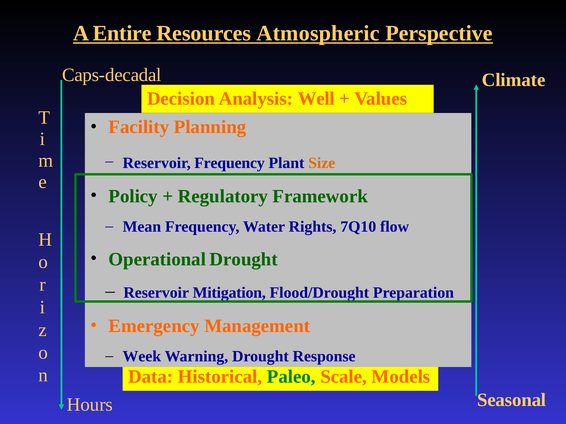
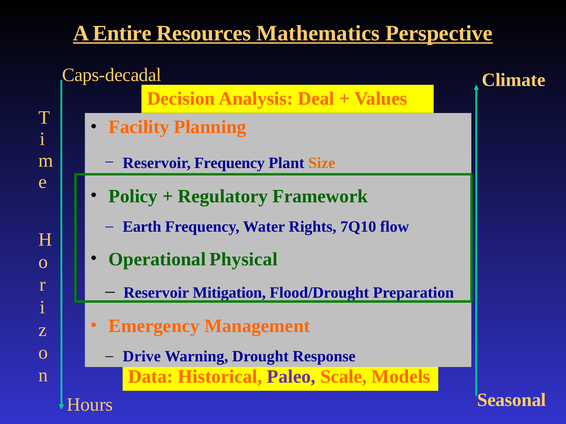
Atmospheric: Atmospheric -> Mathematics
Well: Well -> Deal
Mean: Mean -> Earth
Operational Drought: Drought -> Physical
Week: Week -> Drive
Paleo colour: green -> purple
